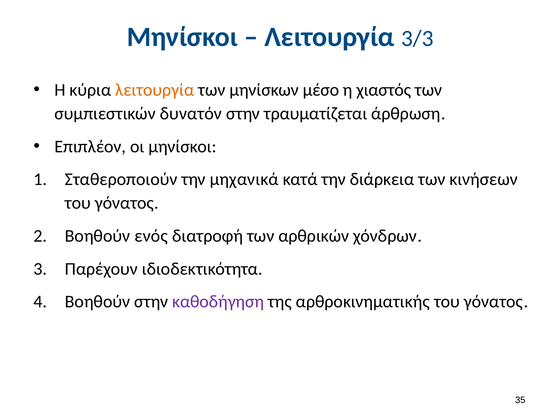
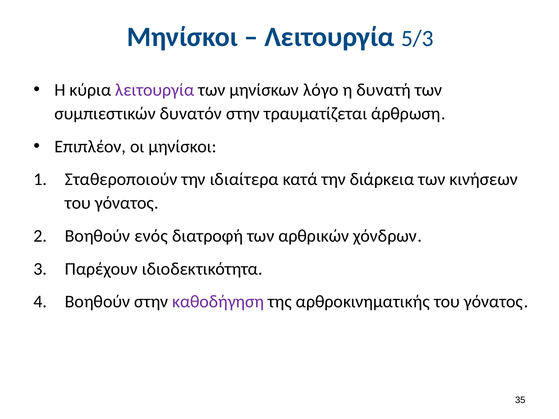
3/3: 3/3 -> 5/3
λειτουργία at (155, 90) colour: orange -> purple
μέσο: μέσο -> λόγο
χιαστός: χιαστός -> δυνατή
μηχανικά: μηχανικά -> ιδιαίτερα
